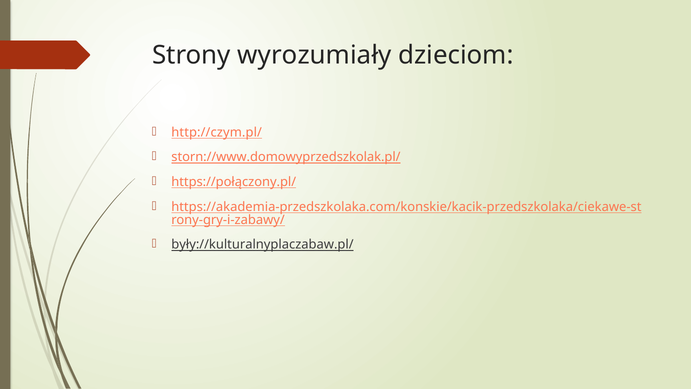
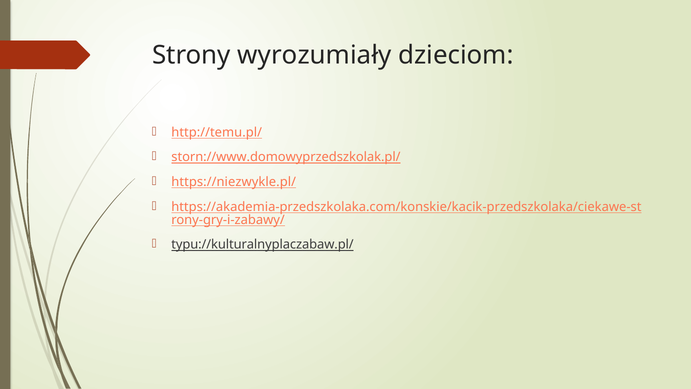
http://czym.pl/: http://czym.pl/ -> http://temu.pl/
https://połączony.pl/: https://połączony.pl/ -> https://niezwykle.pl/
były://kulturalnyplaczabaw.pl/: były://kulturalnyplaczabaw.pl/ -> typu://kulturalnyplaczabaw.pl/
